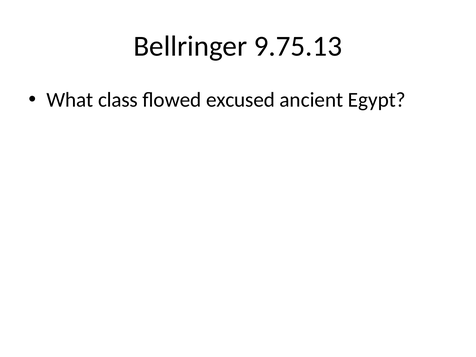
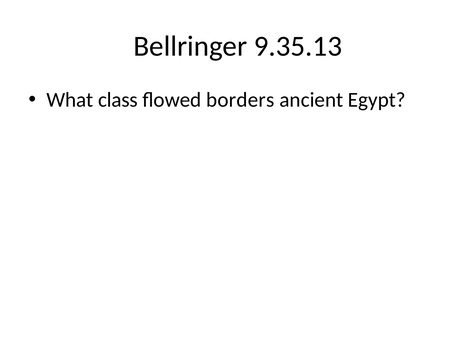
9.75.13: 9.75.13 -> 9.35.13
excused: excused -> borders
